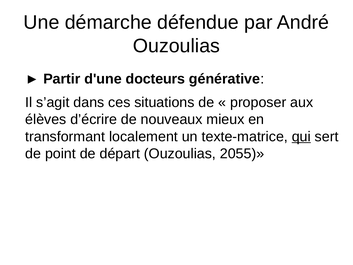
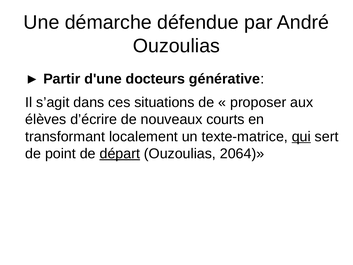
mieux: mieux -> courts
départ underline: none -> present
2055: 2055 -> 2064
